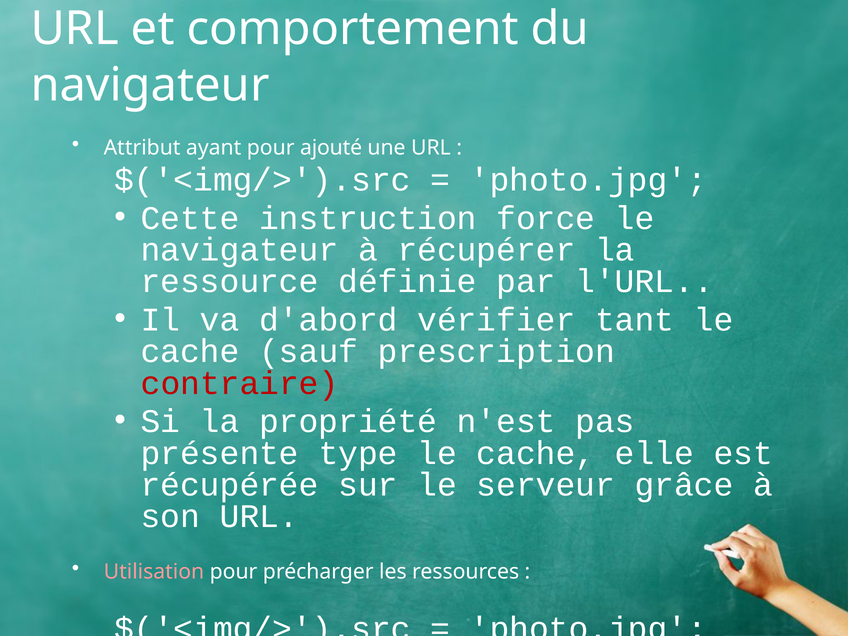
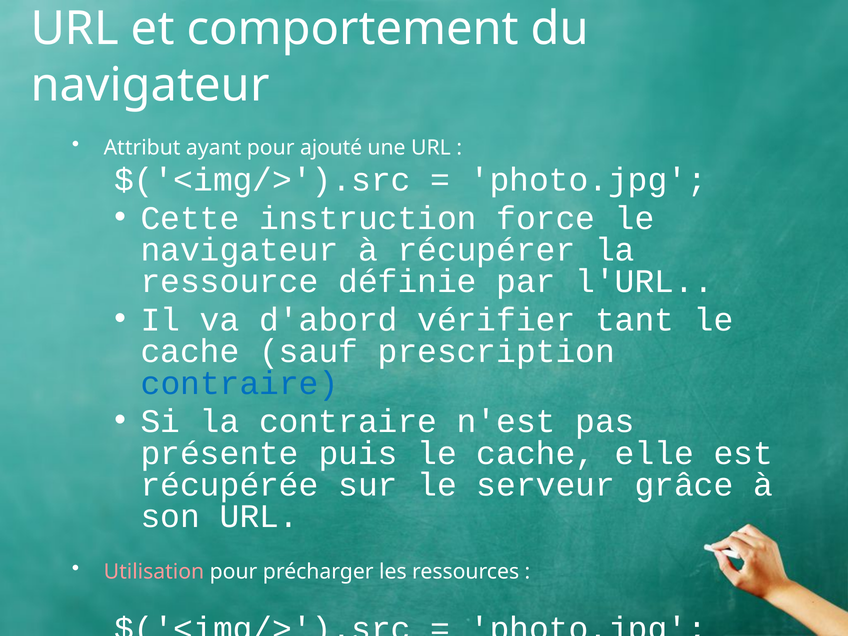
contraire at (240, 383) colour: red -> blue
la propriété: propriété -> contraire
type: type -> puis
